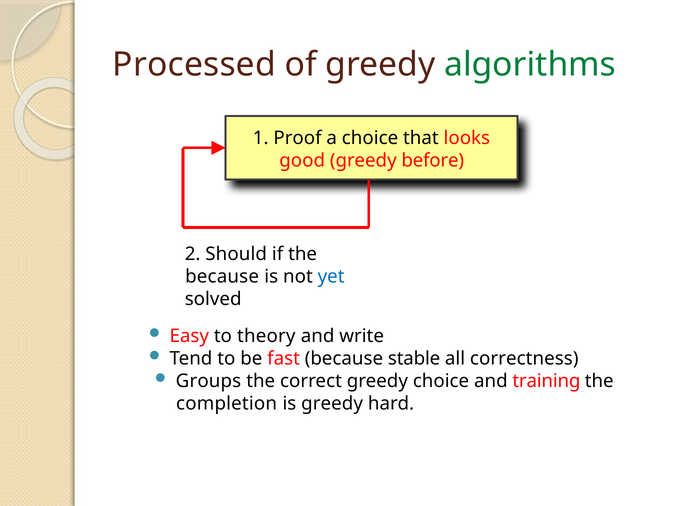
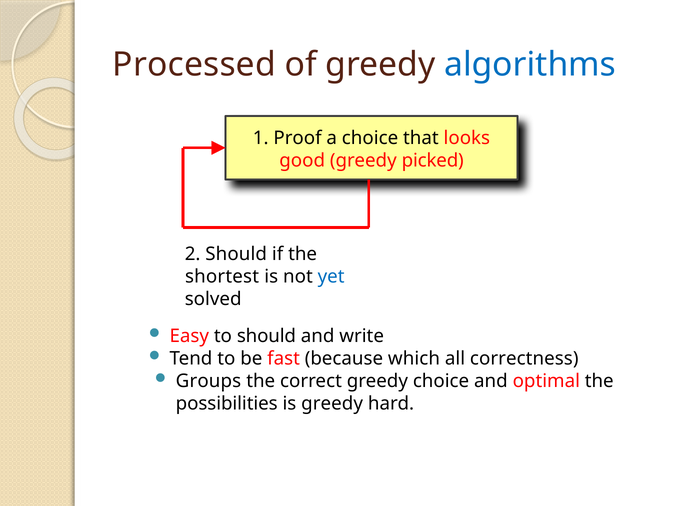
algorithms colour: green -> blue
before: before -> picked
because at (222, 276): because -> shortest
to theory: theory -> should
stable: stable -> which
training: training -> optimal
completion: completion -> possibilities
